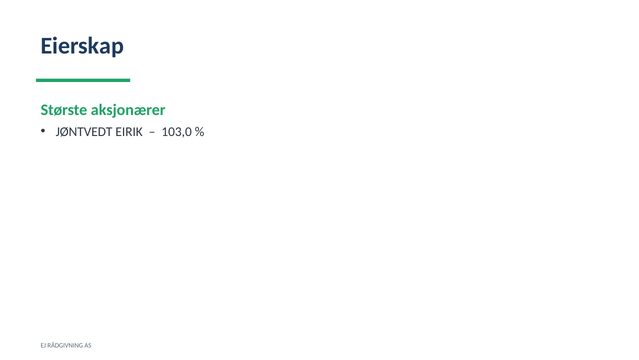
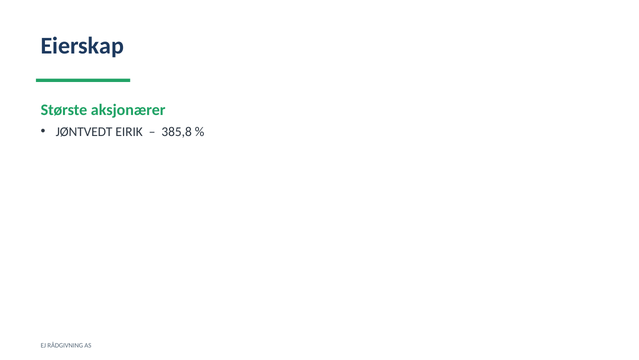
103,0: 103,0 -> 385,8
